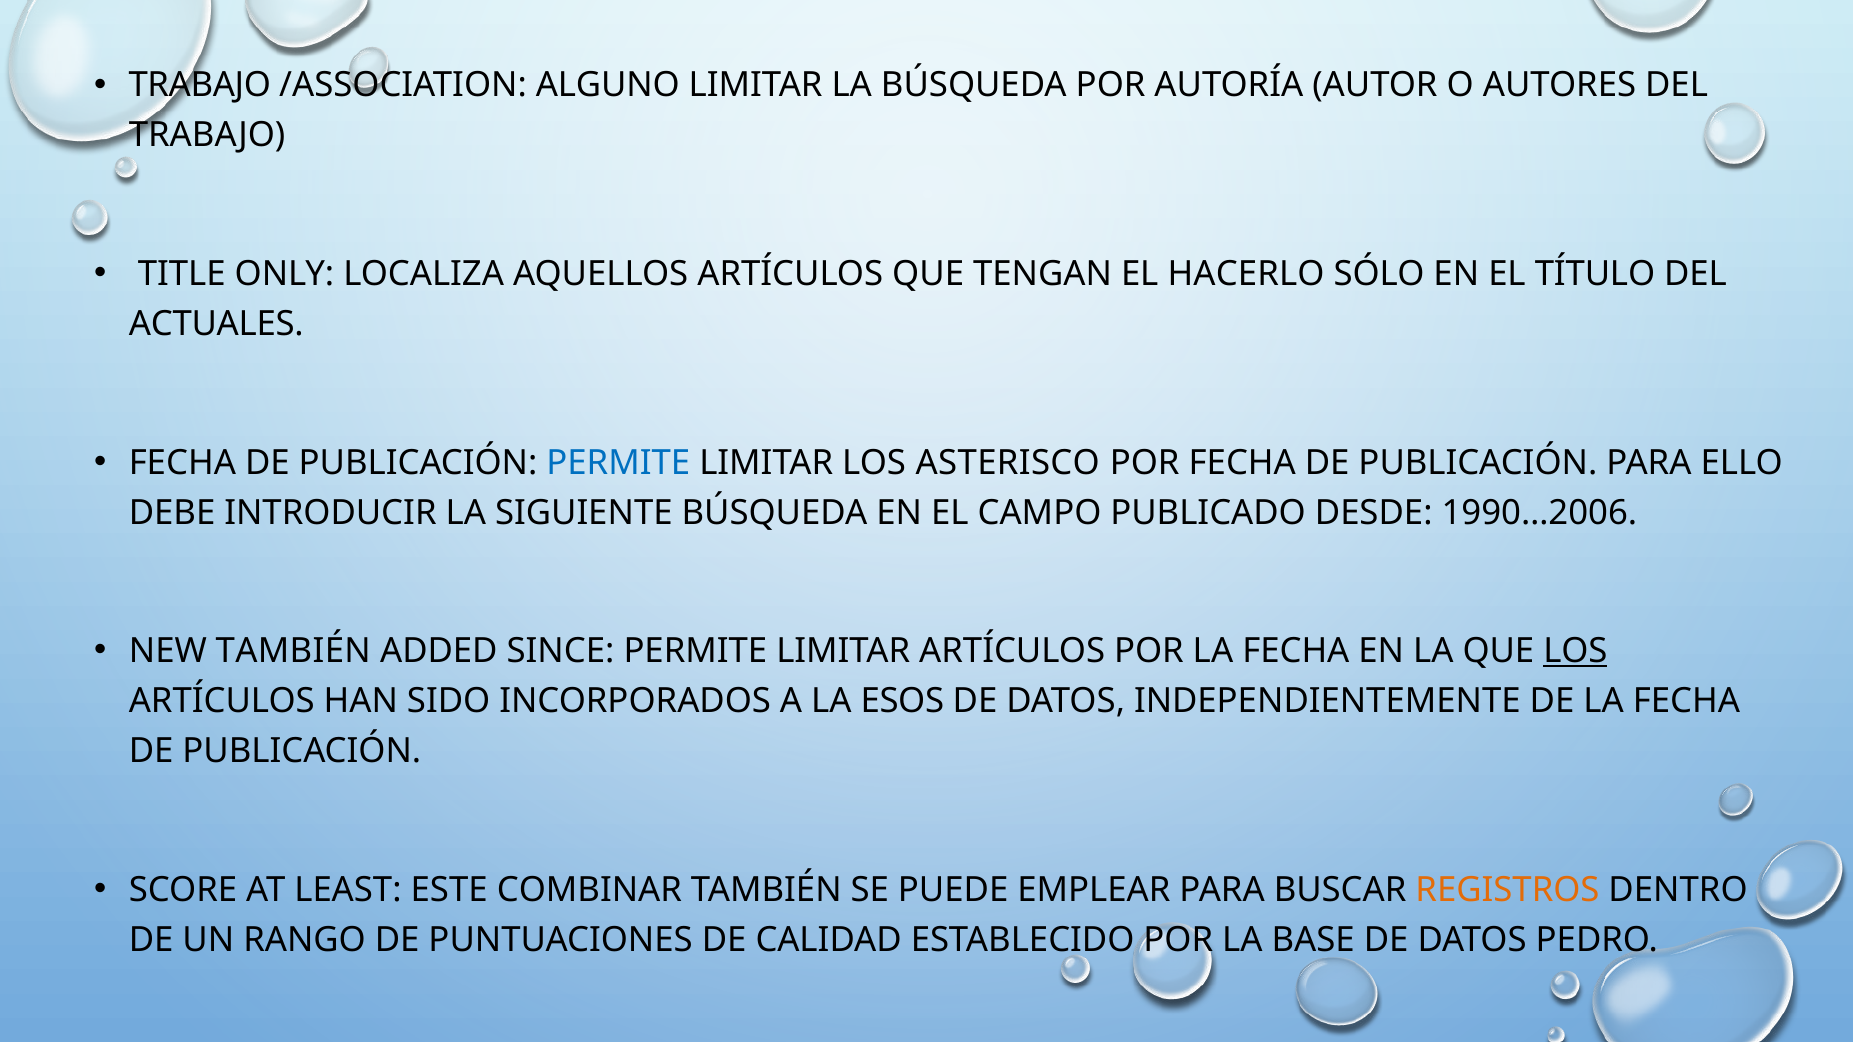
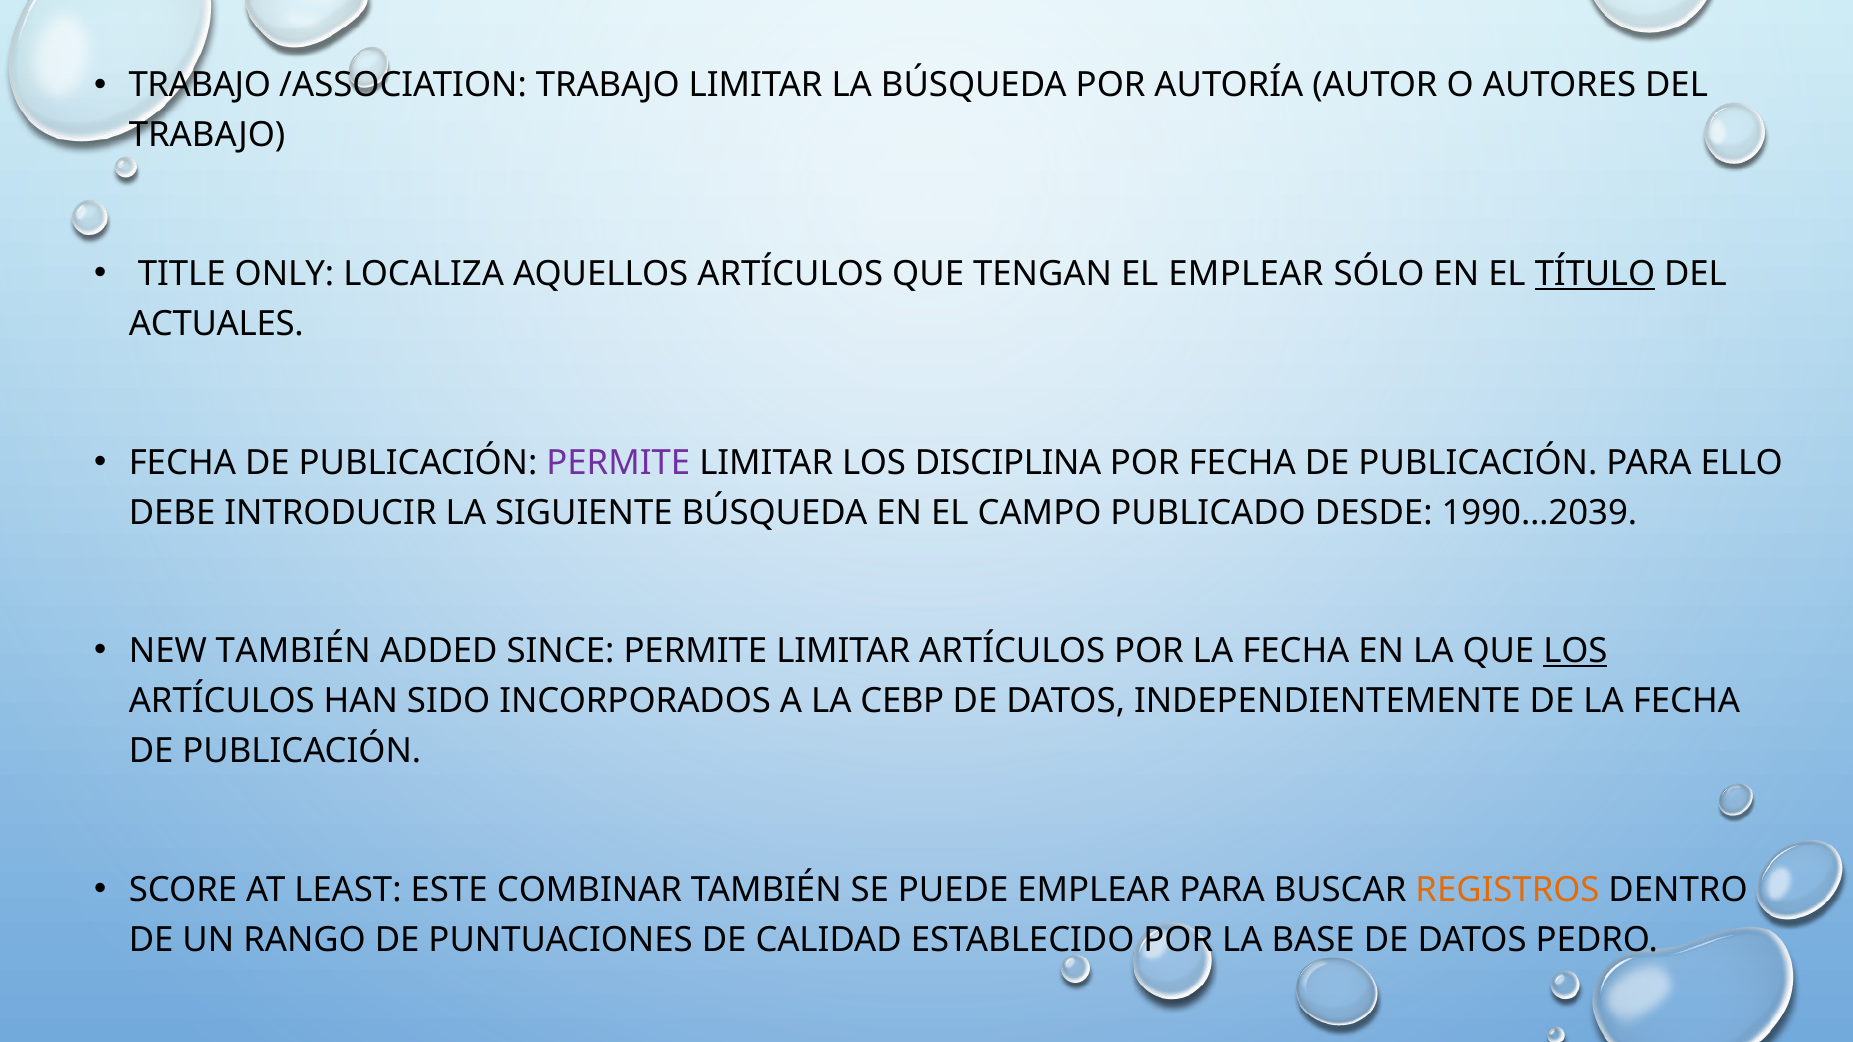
/ASSOCIATION ALGUNO: ALGUNO -> TRABAJO
EL HACERLO: HACERLO -> EMPLEAR
TÍTULO underline: none -> present
PERMITE at (618, 463) colour: blue -> purple
ASTERISCO: ASTERISCO -> DISCIPLINA
1990…2006: 1990…2006 -> 1990…2039
ESOS: ESOS -> CEBP
